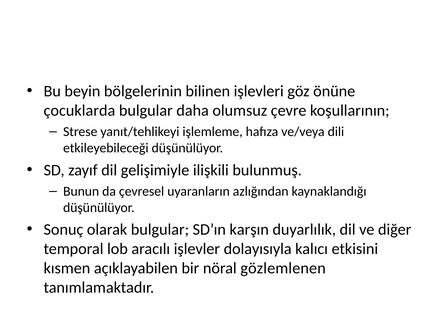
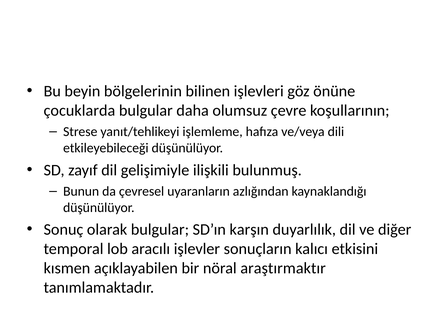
dolayısıyla: dolayısıyla -> sonuçların
gözlemlenen: gözlemlenen -> araştırmaktır
